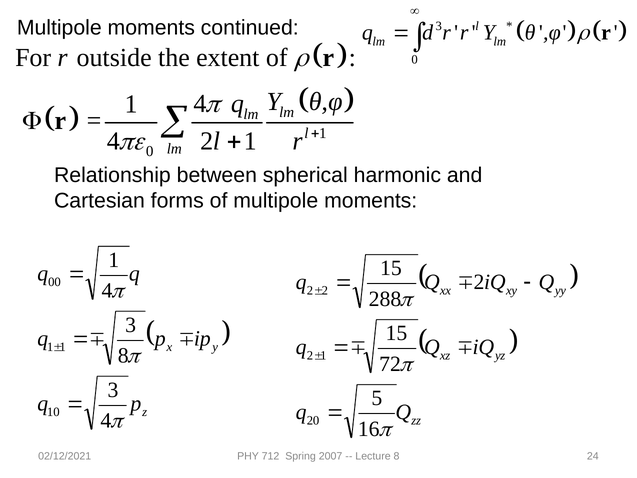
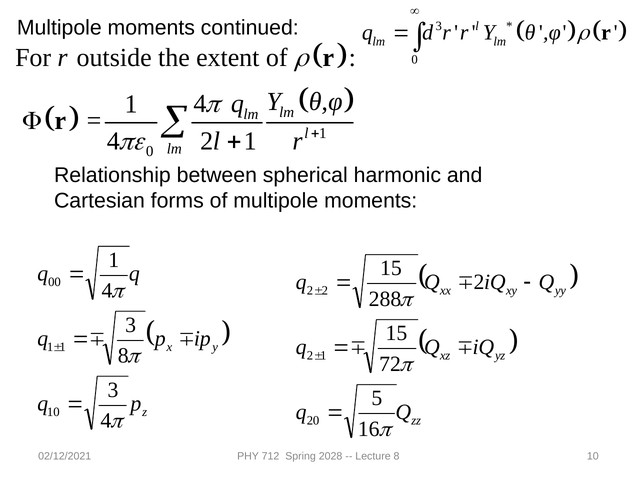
2007: 2007 -> 2028
8 24: 24 -> 10
